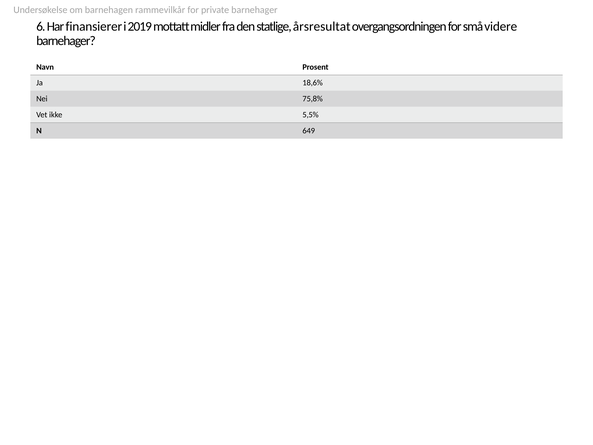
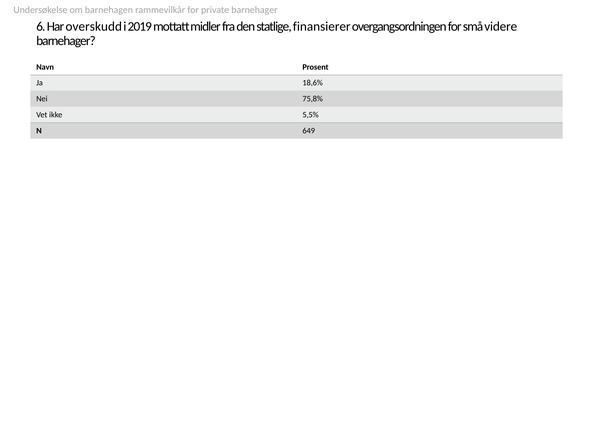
finansierer: finansierer -> overskudd
årsresultat: årsresultat -> finansierer
